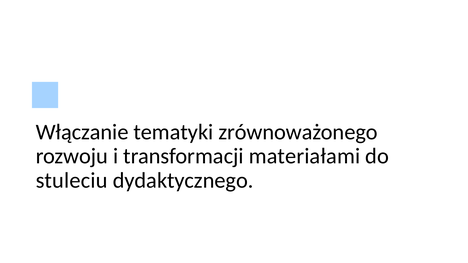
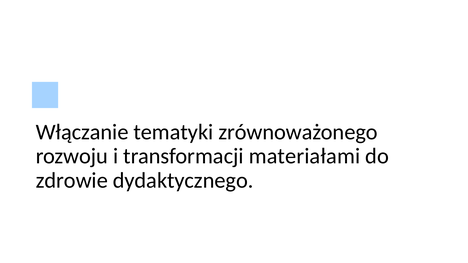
stuleciu: stuleciu -> zdrowie
